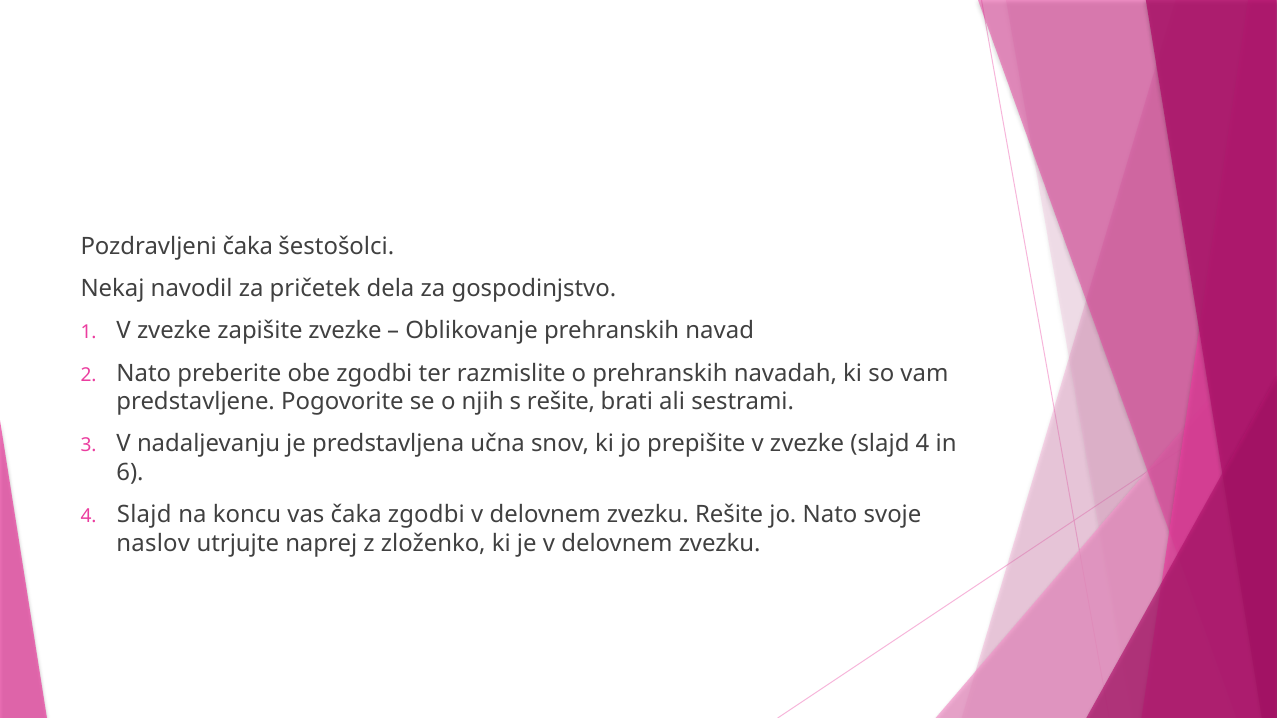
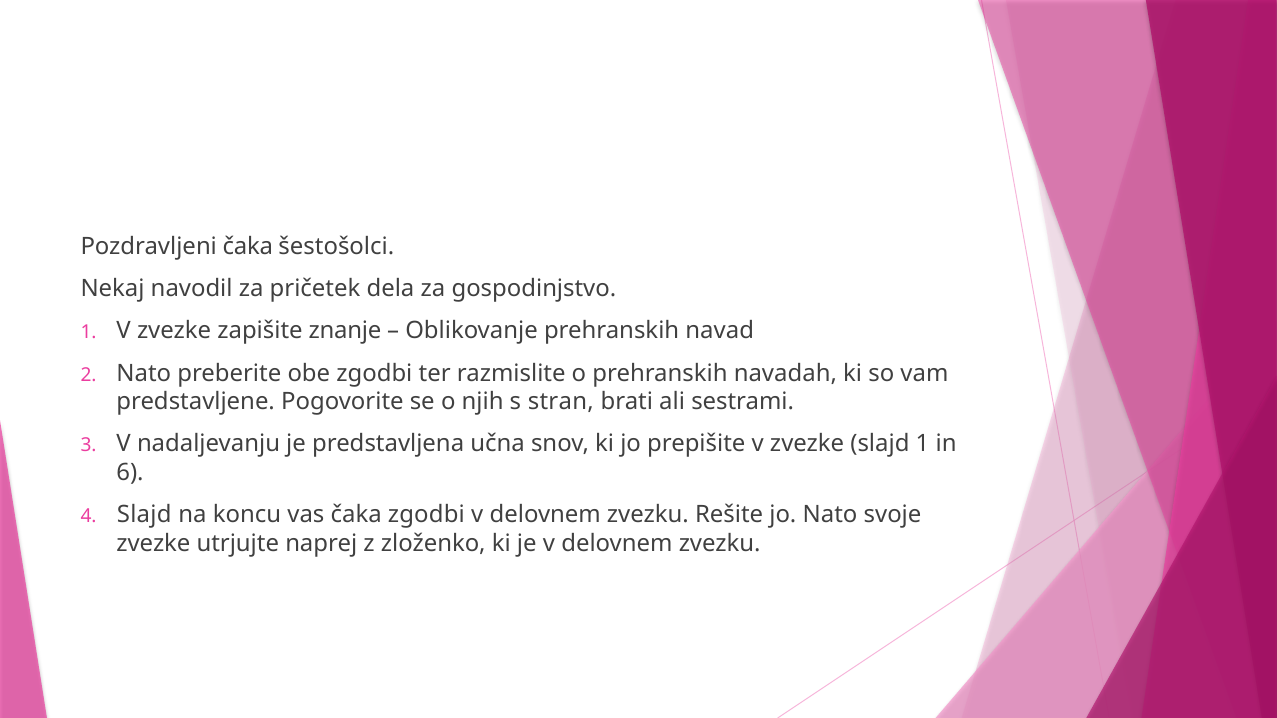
zapišite zvezke: zvezke -> znanje
s rešite: rešite -> stran
slajd 4: 4 -> 1
naslov at (153, 544): naslov -> zvezke
